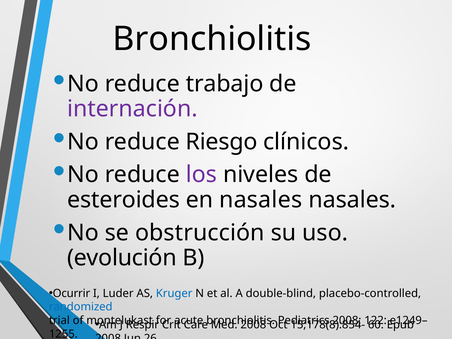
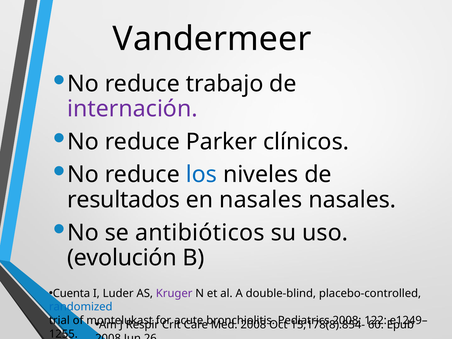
Bronchiolitis at (212, 39): Bronchiolitis -> Vandermeer
Riesgo: Riesgo -> Parker
los colour: purple -> blue
esteroides: esteroides -> resultados
obstrucción: obstrucción -> antibióticos
Ocurrir: Ocurrir -> Cuenta
Kruger colour: blue -> purple
